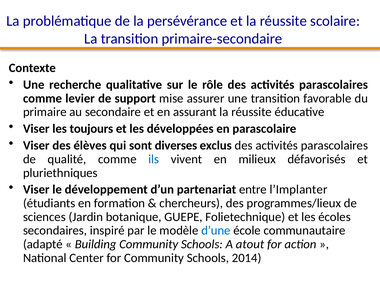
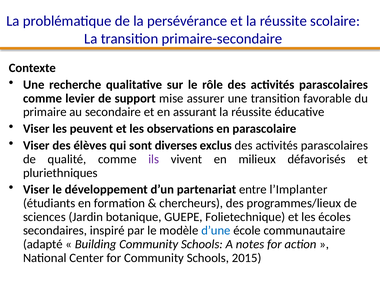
toujours: toujours -> peuvent
développées: développées -> observations
ils colour: blue -> purple
atout: atout -> notes
2014: 2014 -> 2015
